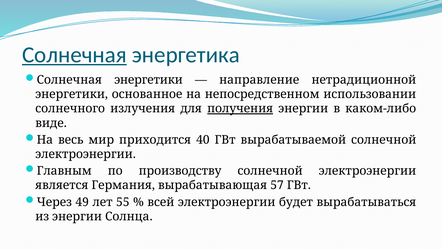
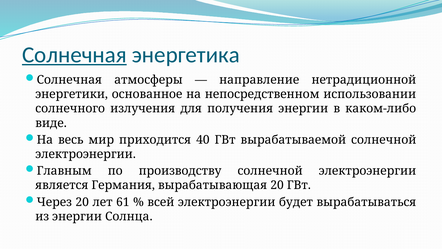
Солнечная энергетики: энергетики -> атмосферы
получения underline: present -> none
вырабатывающая 57: 57 -> 20
Через 49: 49 -> 20
55: 55 -> 61
